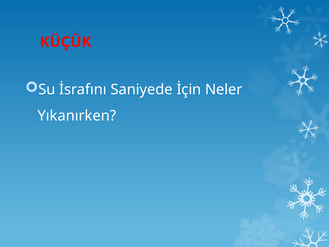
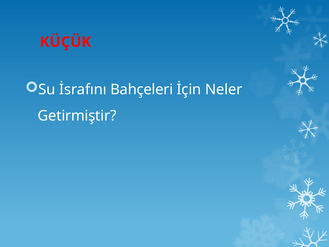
Saniyede: Saniyede -> Bahçeleri
Yıkanırken: Yıkanırken -> Getirmiştir
